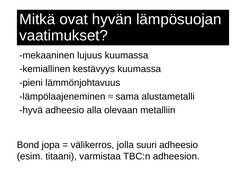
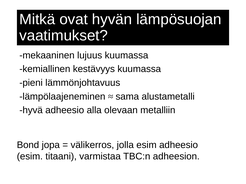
jolla suuri: suuri -> esim
